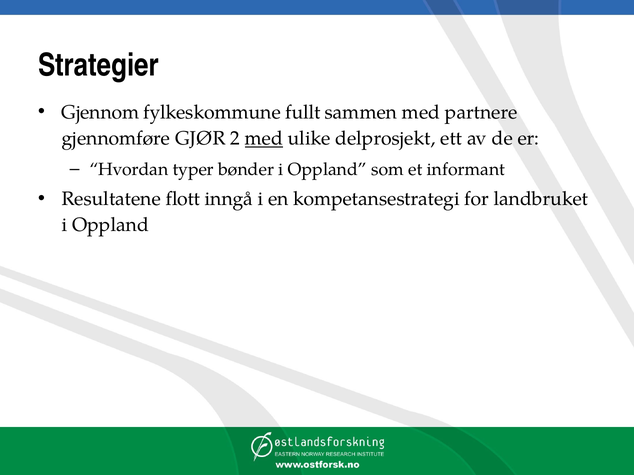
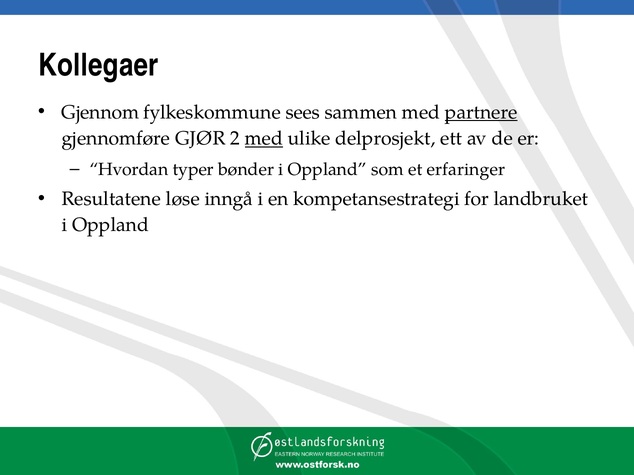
Strategier: Strategier -> Kollegaer
fullt: fullt -> sees
partnere underline: none -> present
informant: informant -> erfaringer
flott: flott -> løse
